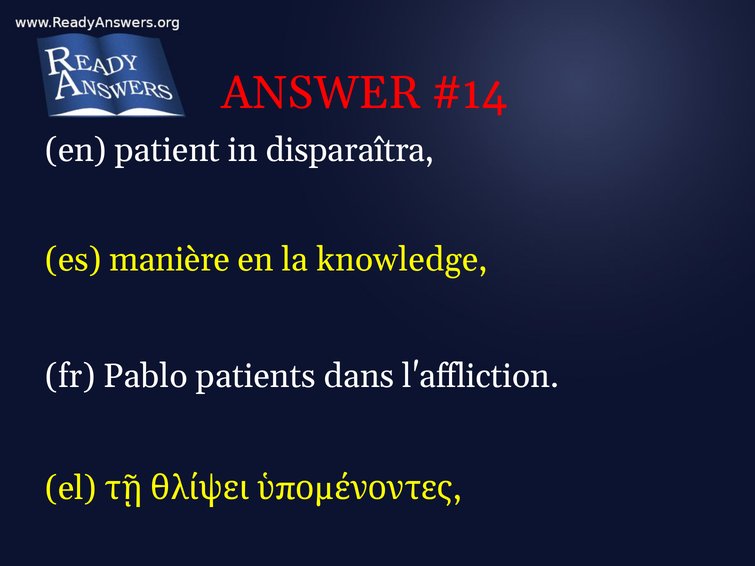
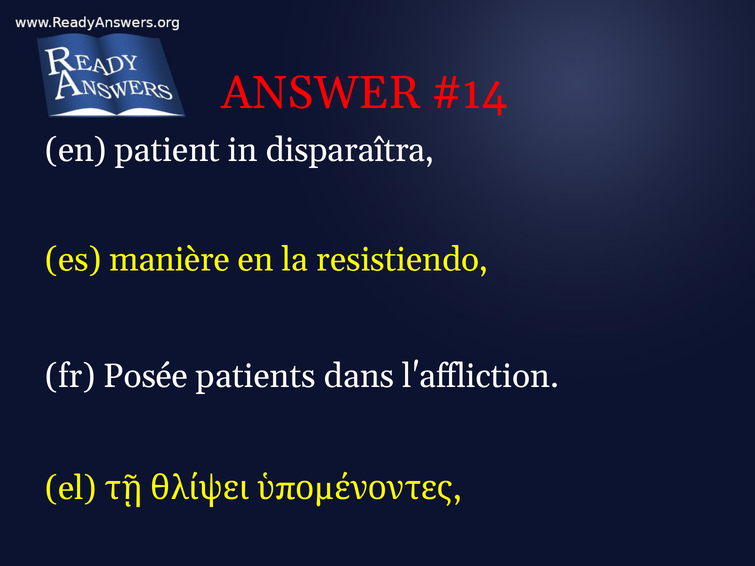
knowledge: knowledge -> resistiendo
Pablo: Pablo -> Posée
